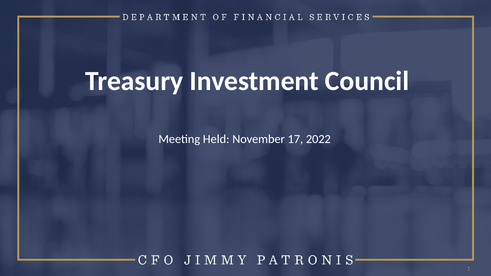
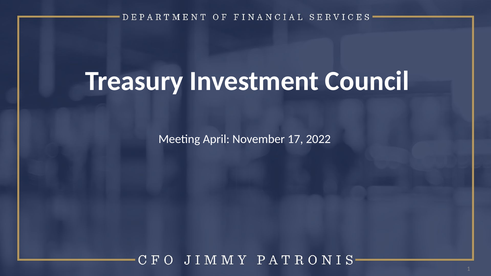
Held: Held -> April
